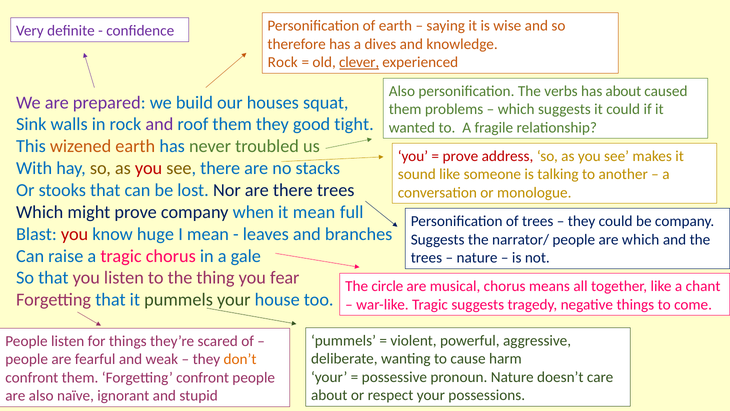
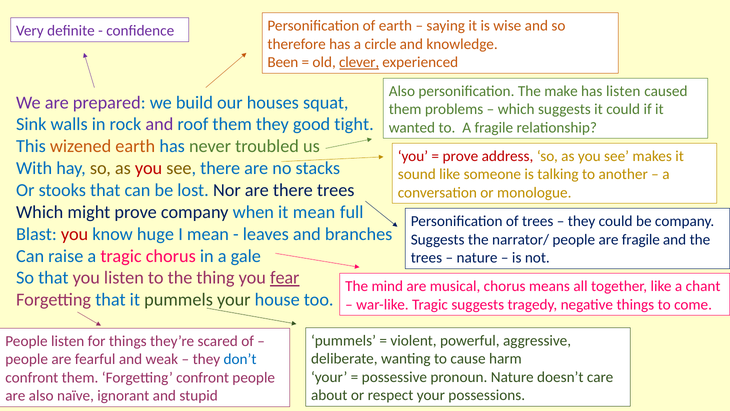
dives: dives -> circle
Rock at (283, 62): Rock -> Been
verbs: verbs -> make
has about: about -> listen
are which: which -> fragile
fear underline: none -> present
circle: circle -> mind
don’t colour: orange -> blue
